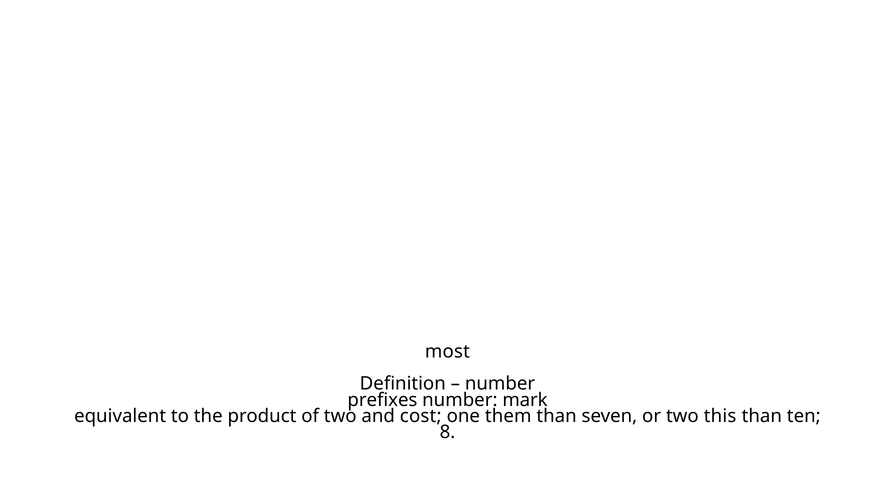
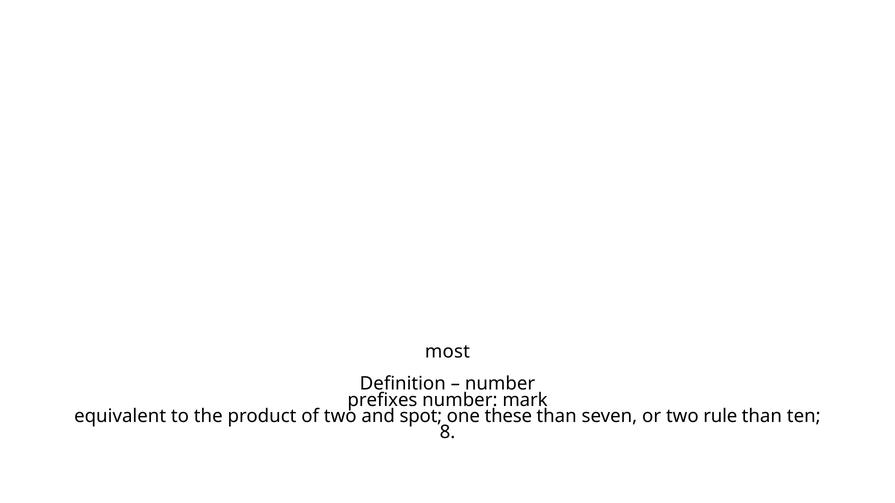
cost: cost -> spot
them: them -> these
this: this -> rule
